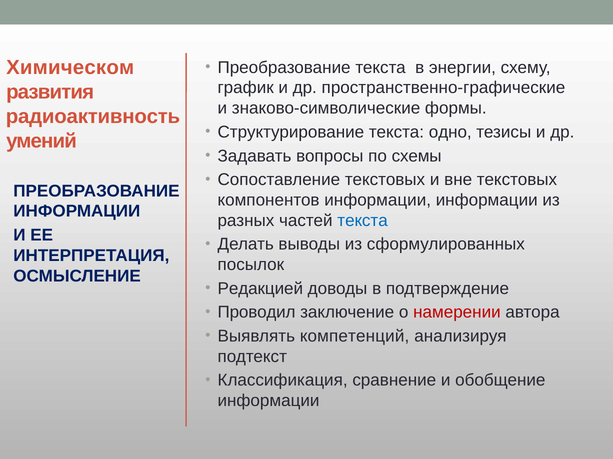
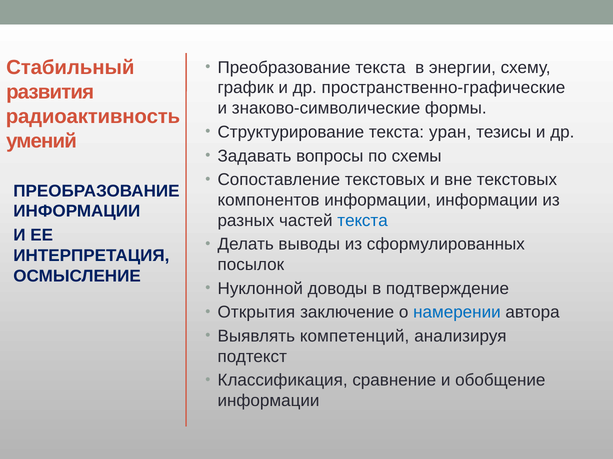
Химическом: Химическом -> Стабильный
одно: одно -> уран
Редакцией: Редакцией -> Нуклонной
Проводил: Проводил -> Открытия
намерении colour: red -> blue
